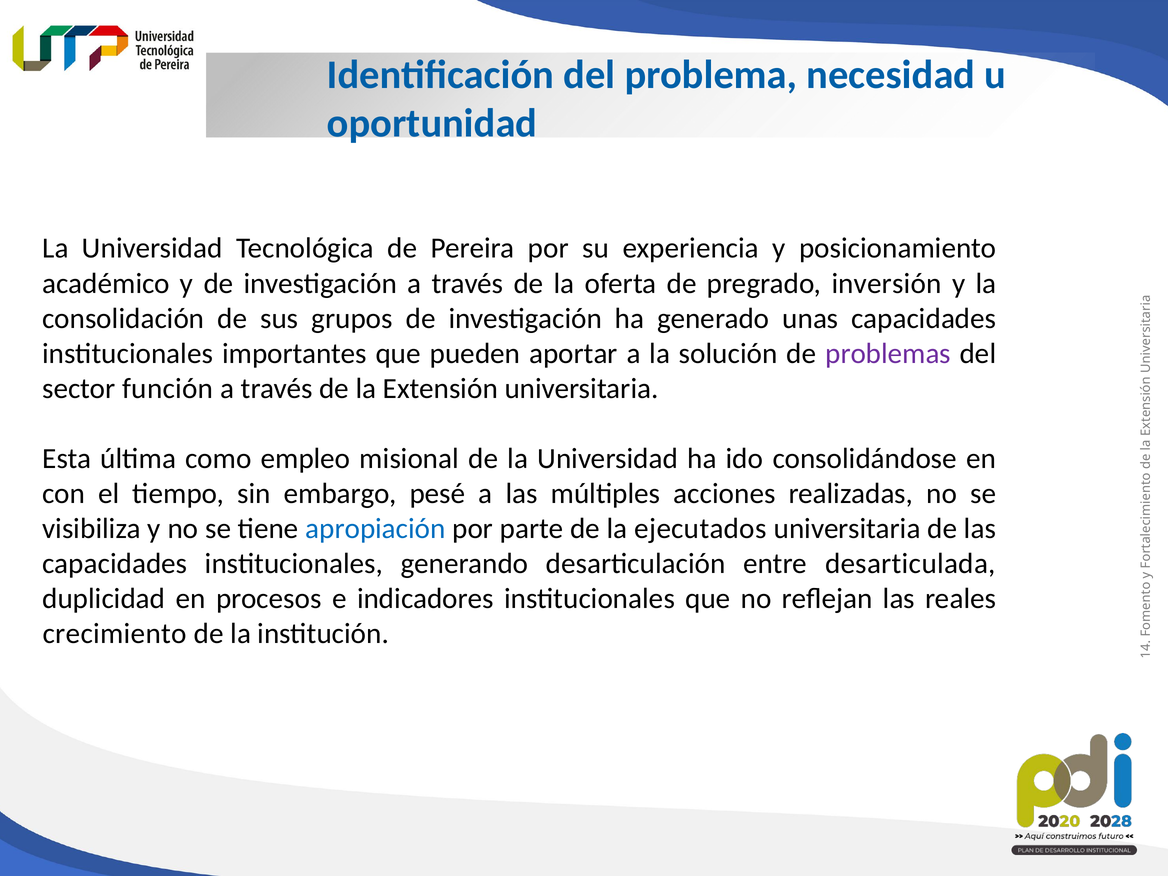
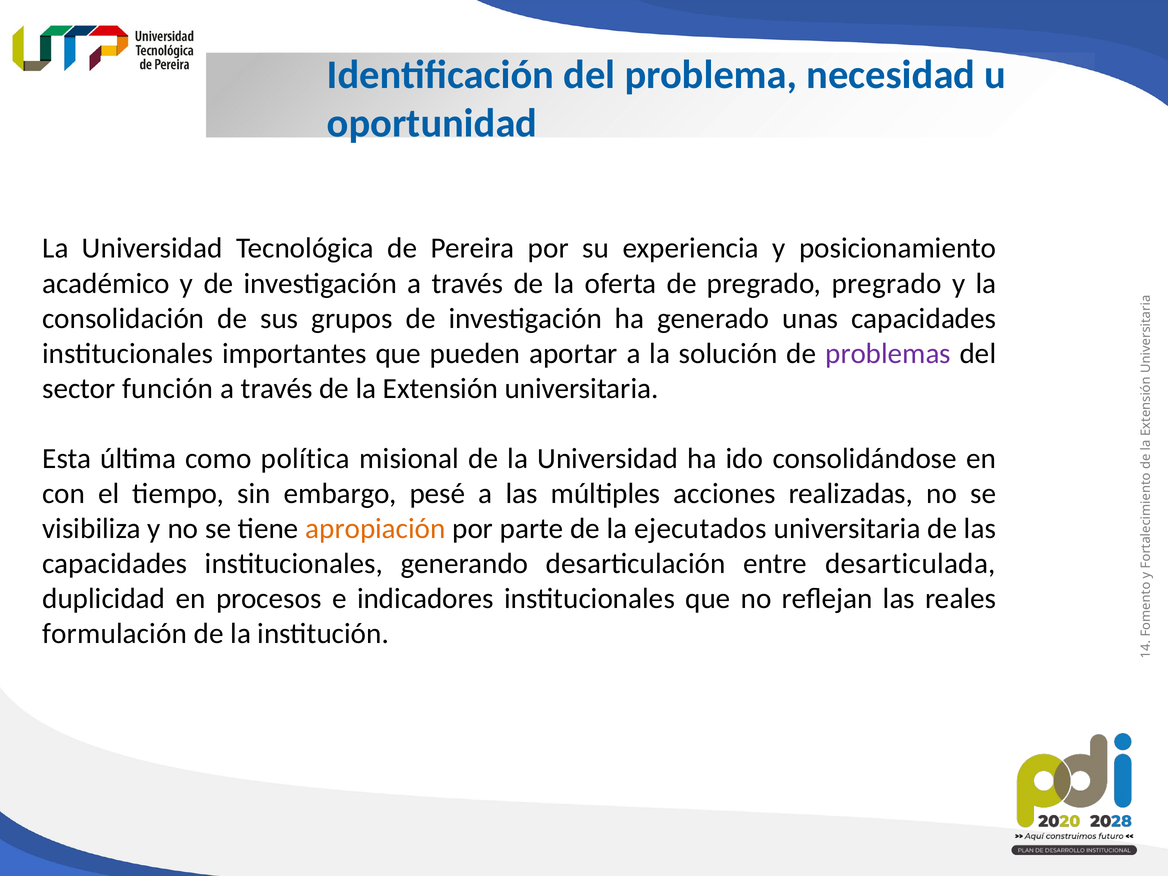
pregrado inversión: inversión -> pregrado
empleo: empleo -> política
apropiación colour: blue -> orange
crecimiento: crecimiento -> formulación
